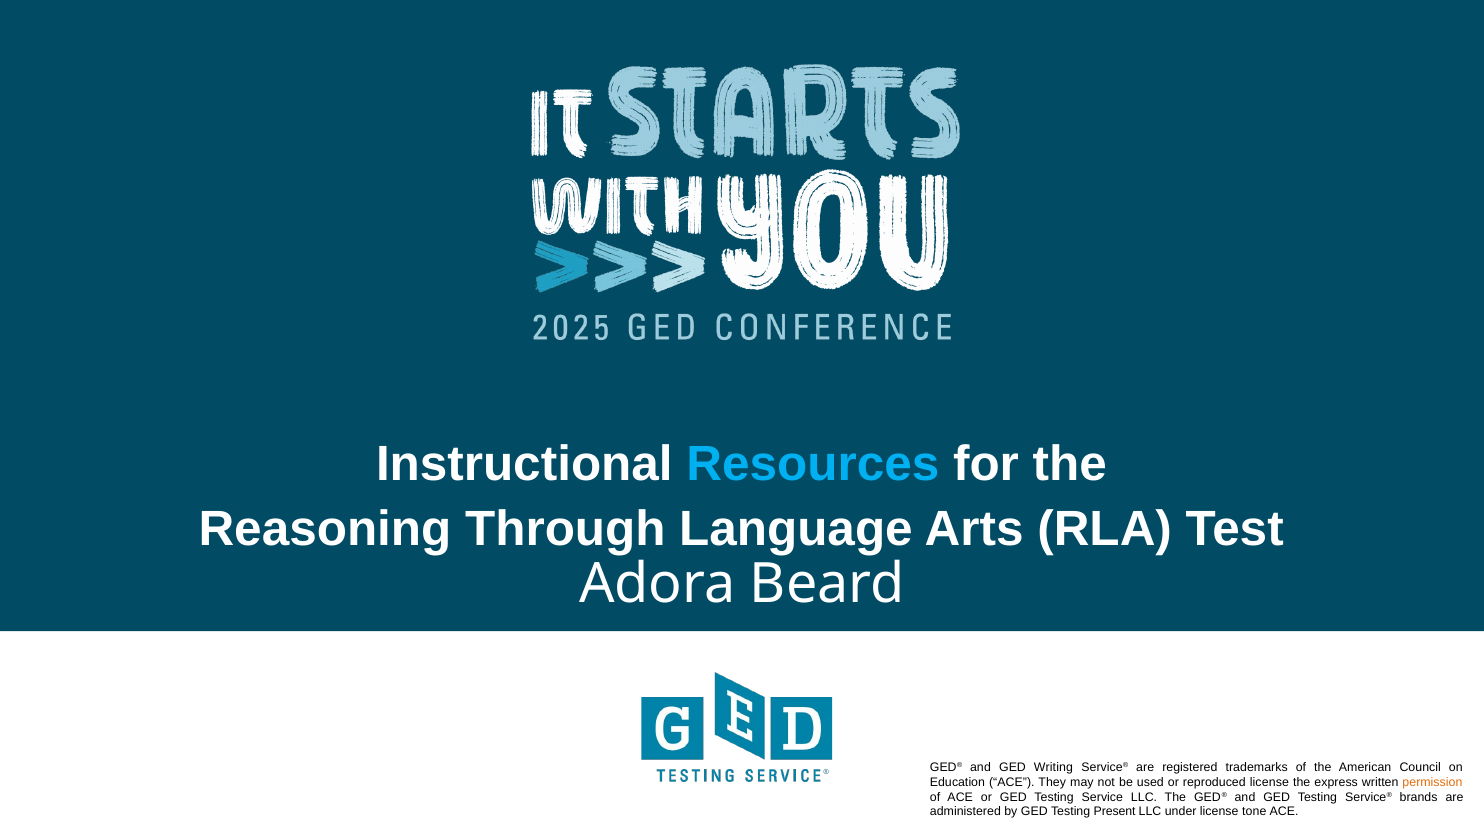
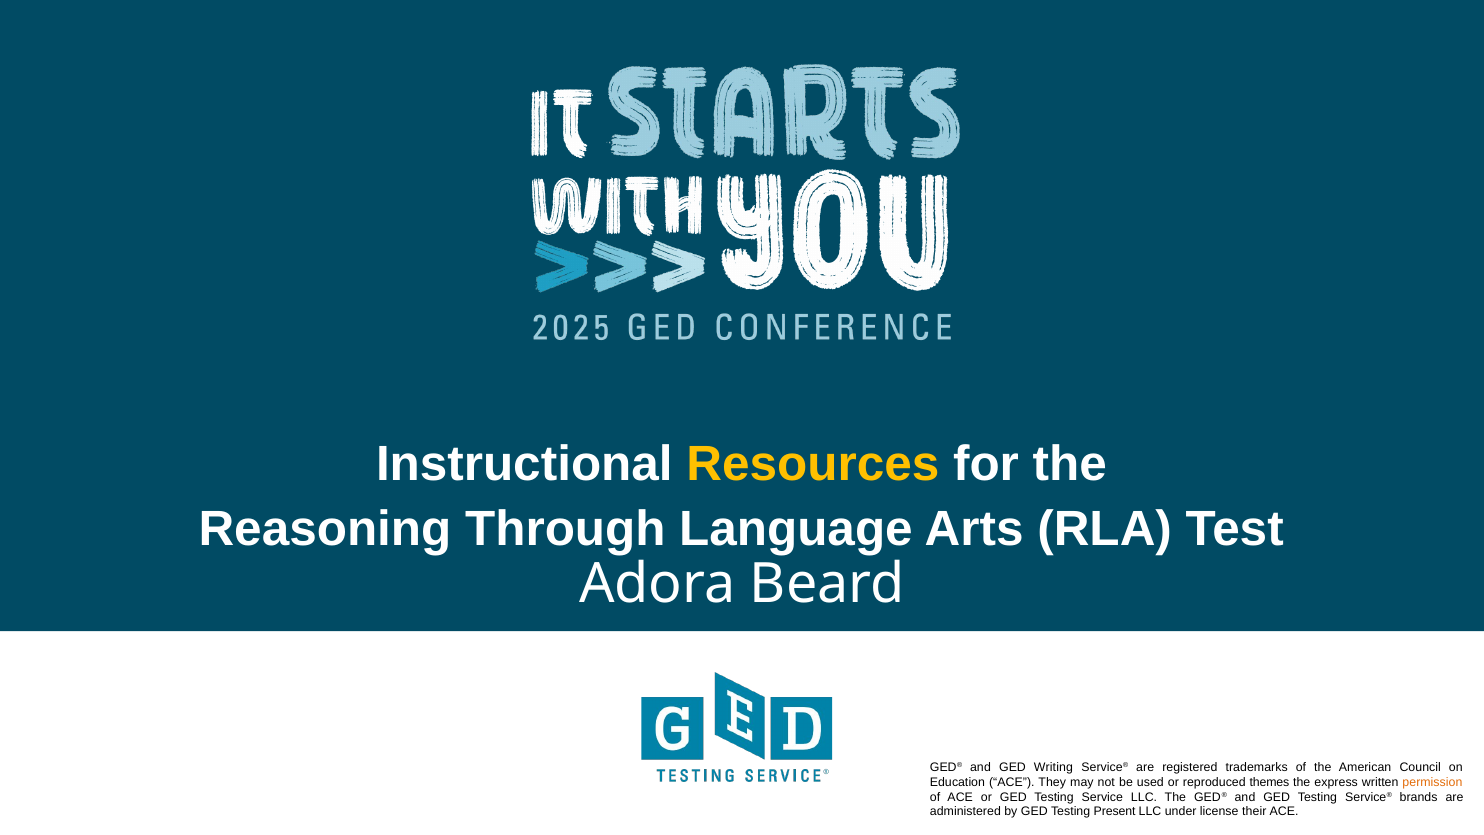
Resources colour: light blue -> yellow
reproduced license: license -> themes
tone: tone -> their
